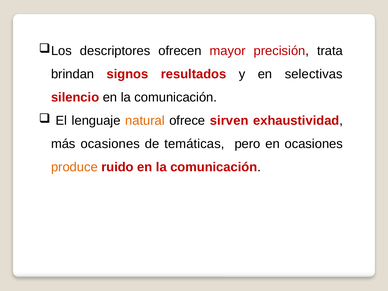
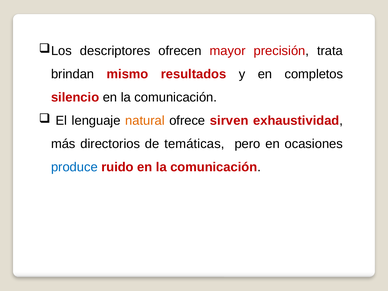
signos: signos -> mismo
selectivas: selectivas -> completos
más ocasiones: ocasiones -> directorios
produce colour: orange -> blue
